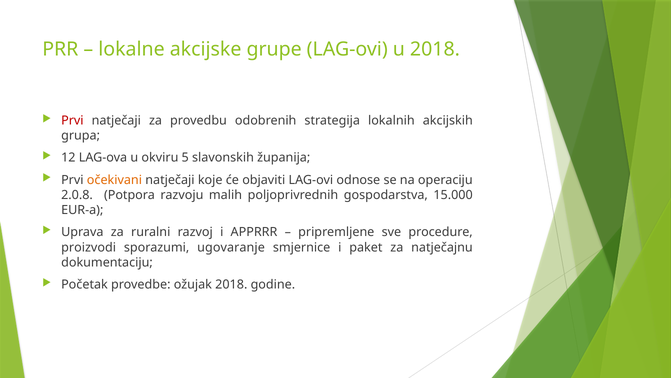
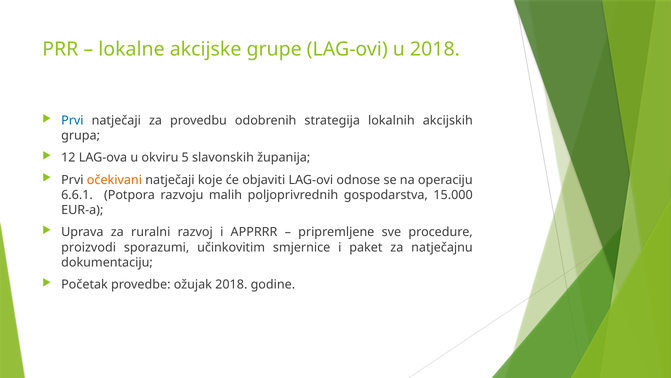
Prvi at (72, 120) colour: red -> blue
2.0.8: 2.0.8 -> 6.6.1
ugovaranje: ugovaranje -> učinkovitim
